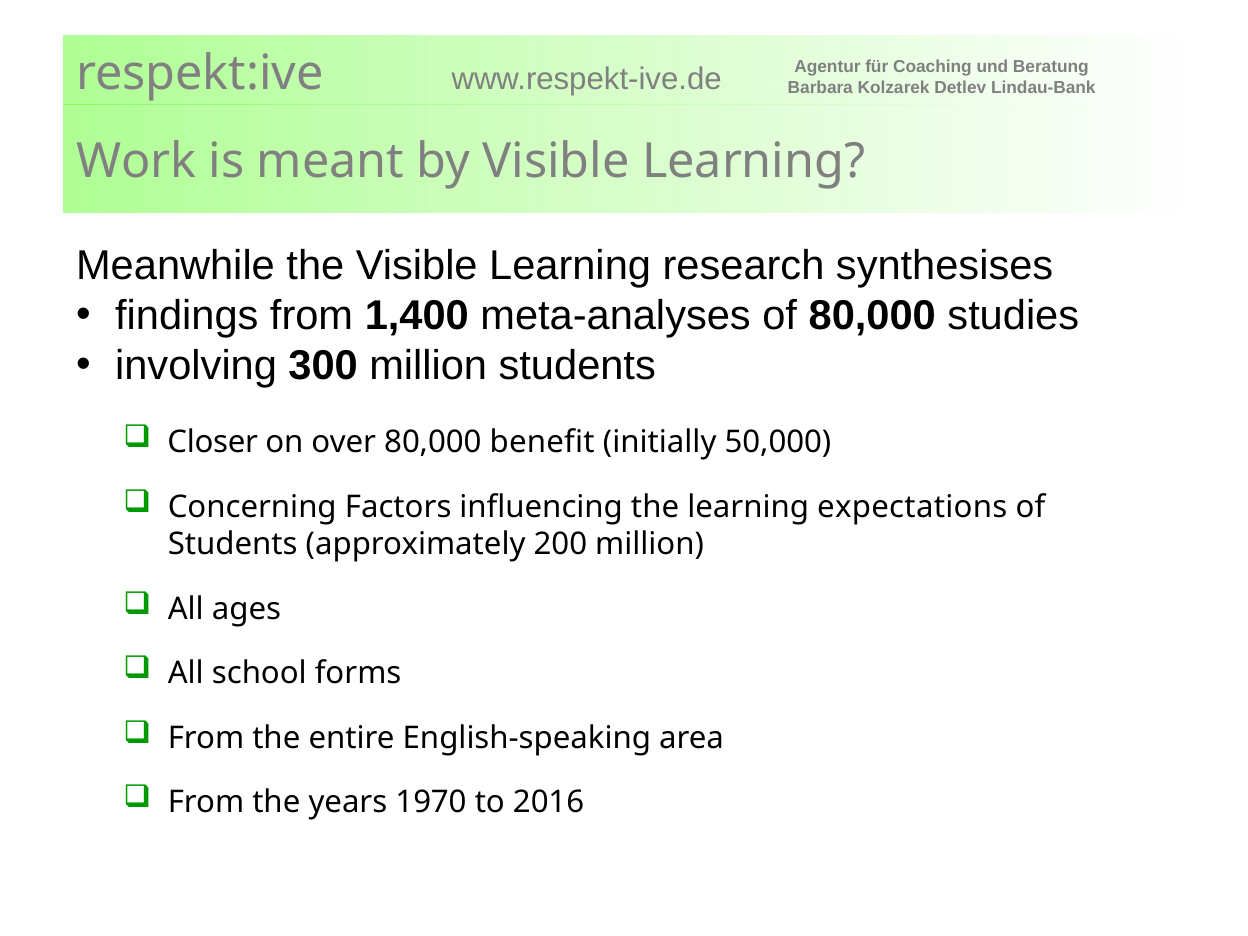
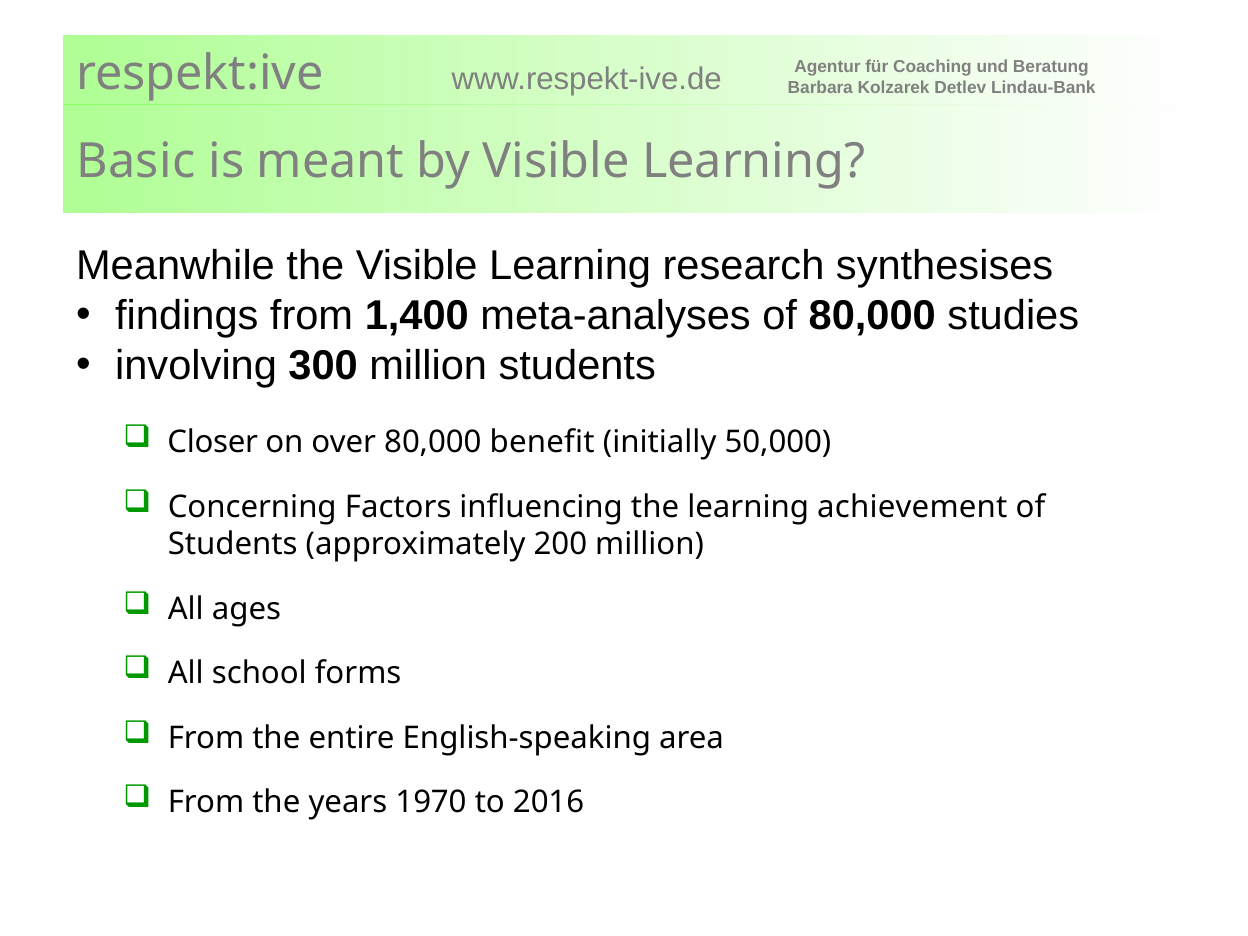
Work: Work -> Basic
expectations: expectations -> achievement
